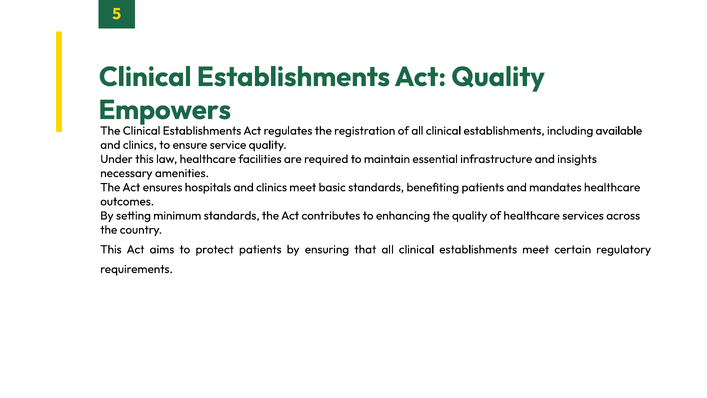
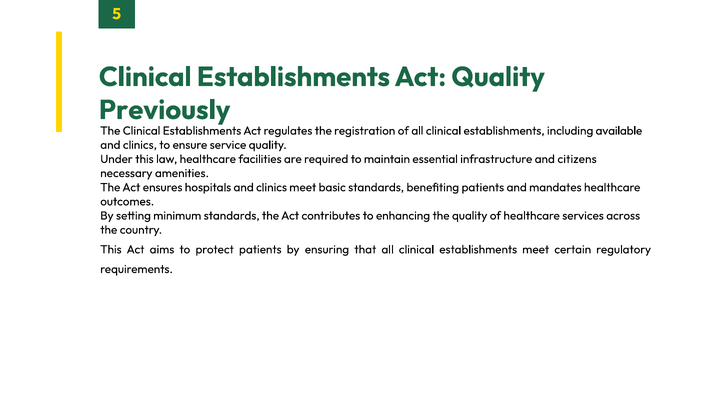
Empowers: Empowers -> Previously
insights: insights -> citizens
